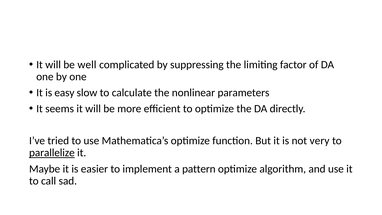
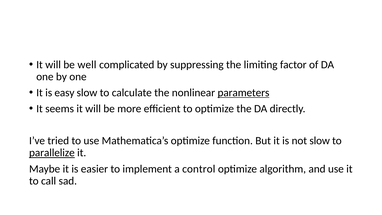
parameters underline: none -> present
not very: very -> slow
pattern: pattern -> control
